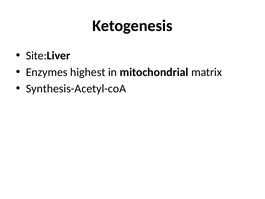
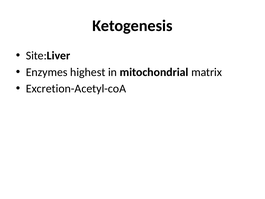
Synthesis-Acetyl-coA: Synthesis-Acetyl-coA -> Excretion-Acetyl-coA
